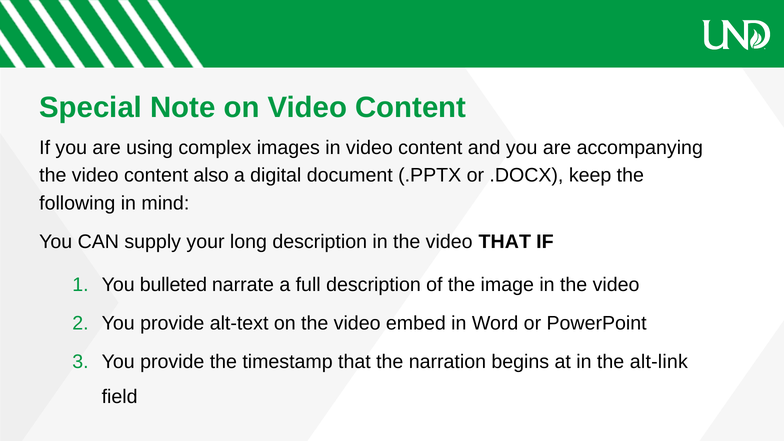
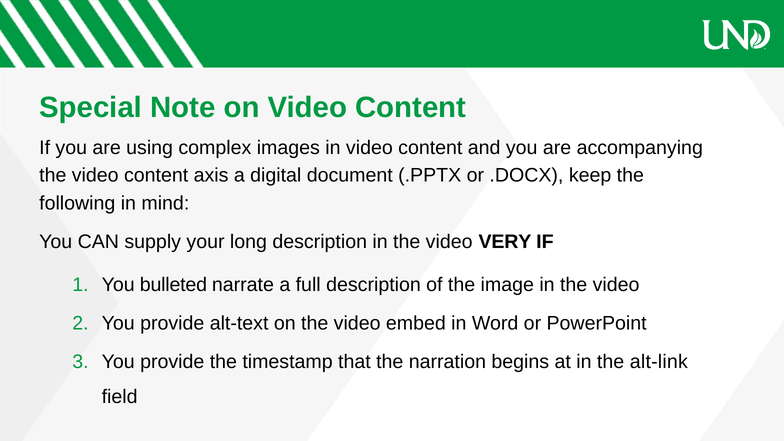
also: also -> axis
video THAT: THAT -> VERY
